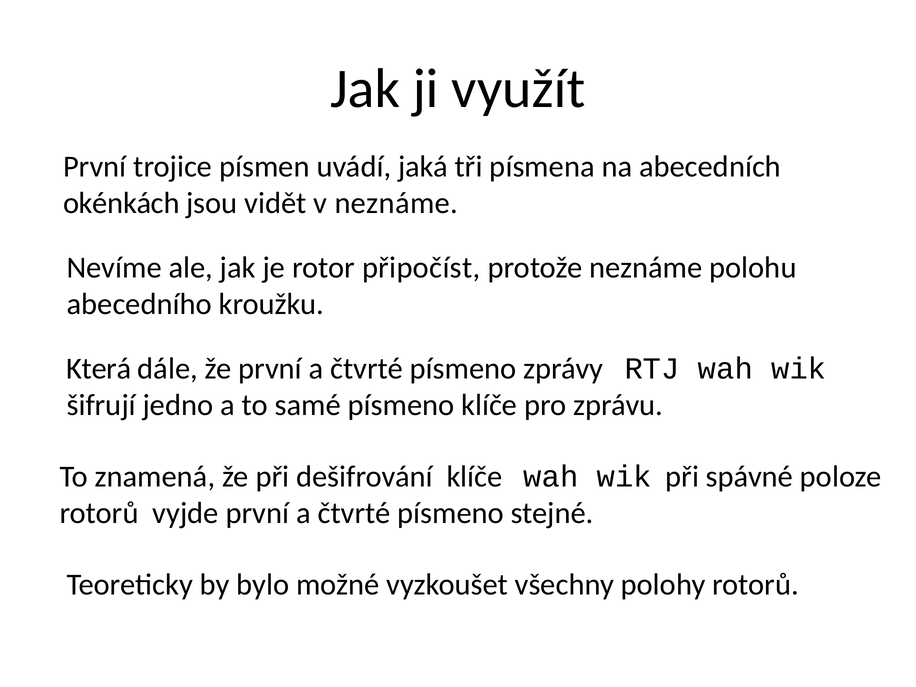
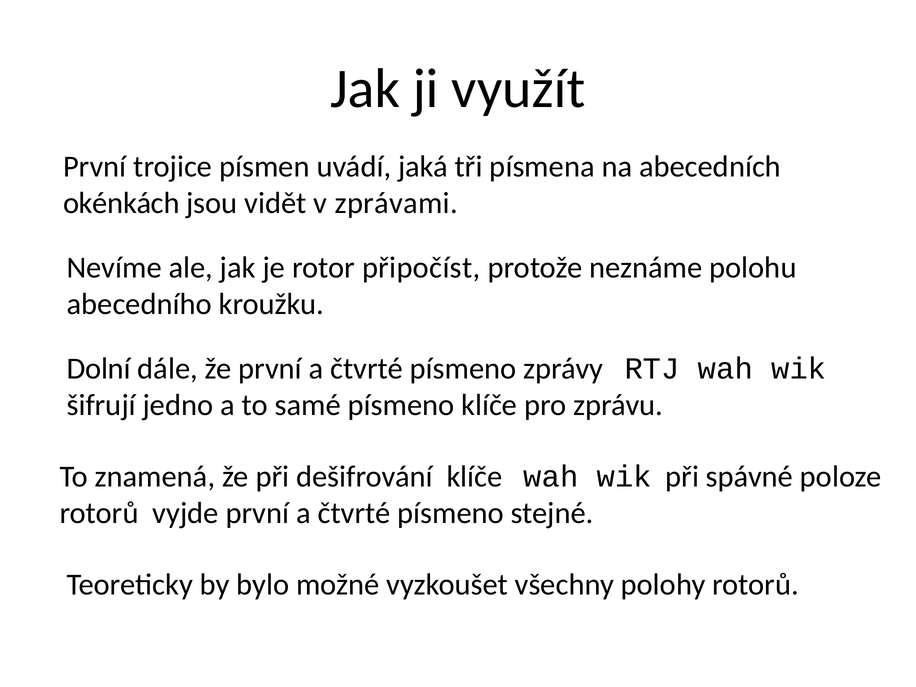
v neznáme: neznáme -> zprávami
Která: Která -> Dolní
